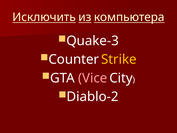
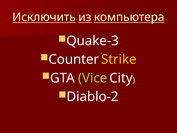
Vice colour: pink -> light green
